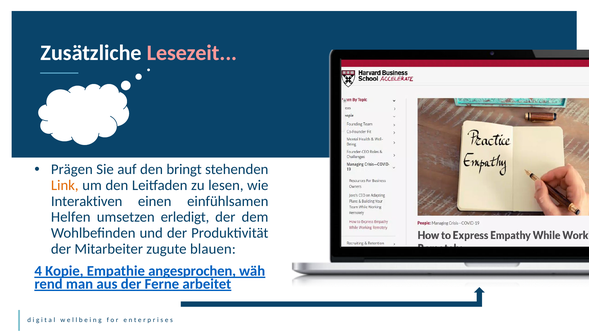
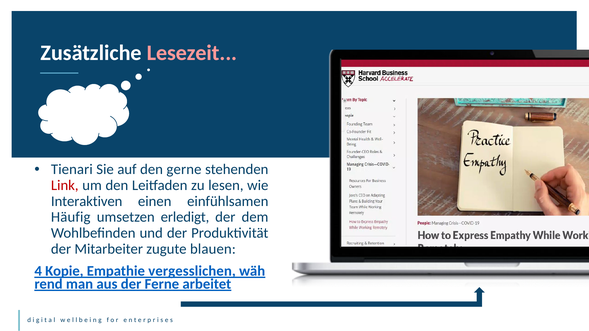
Prägen: Prägen -> Tienari
bringt: bringt -> gerne
Link colour: orange -> red
Helfen: Helfen -> Häufig
angesprochen: angesprochen -> vergesslichen
